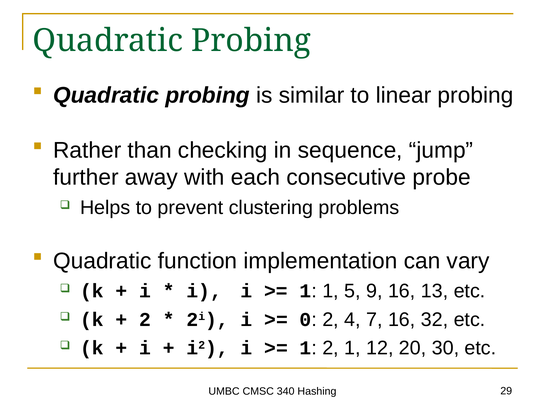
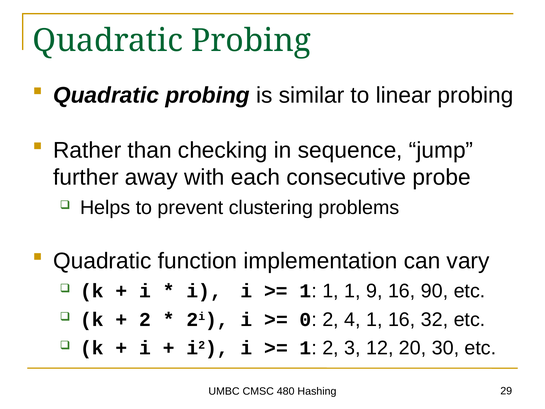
1 5: 5 -> 1
13: 13 -> 90
4 7: 7 -> 1
2 1: 1 -> 3
340: 340 -> 480
